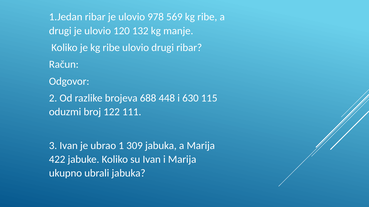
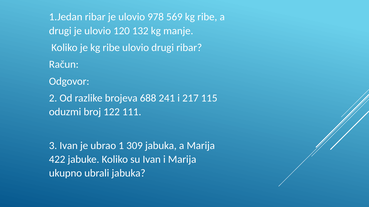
448: 448 -> 241
630: 630 -> 217
